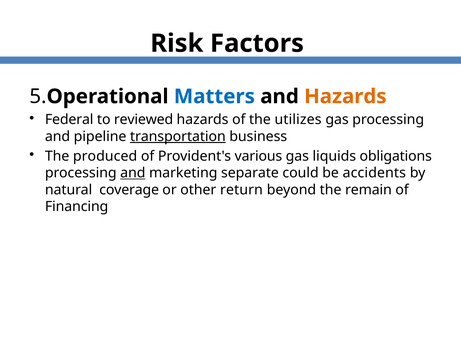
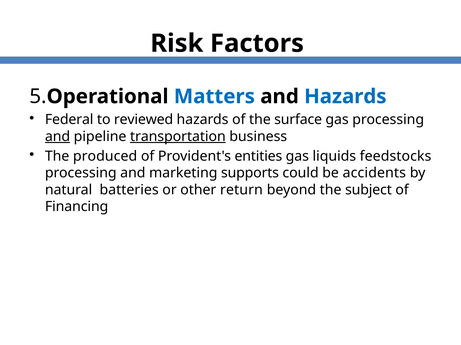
Hazards at (345, 97) colour: orange -> blue
utilizes: utilizes -> surface
and at (58, 137) underline: none -> present
various: various -> entities
obligations: obligations -> feedstocks
and at (133, 173) underline: present -> none
separate: separate -> supports
coverage: coverage -> batteries
remain: remain -> subject
